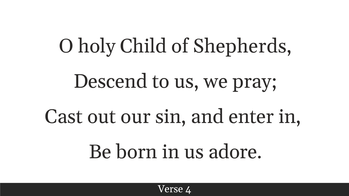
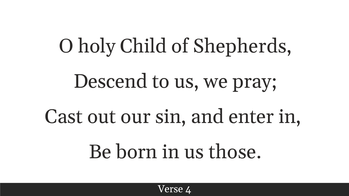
adore: adore -> those
